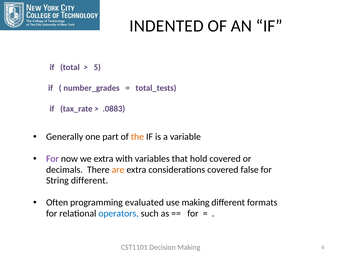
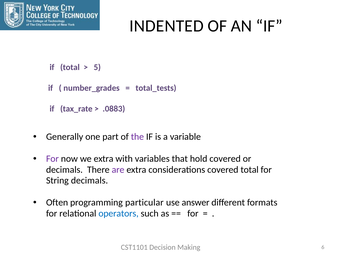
the colour: orange -> purple
are colour: orange -> purple
covered false: false -> total
String different: different -> decimals
evaluated: evaluated -> particular
use making: making -> answer
